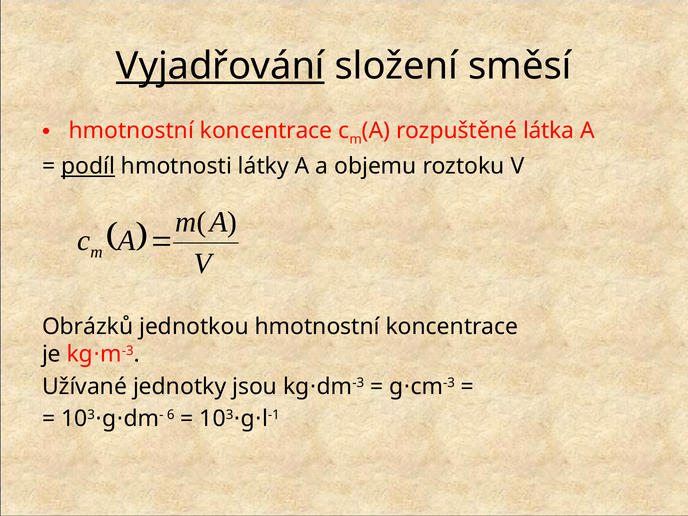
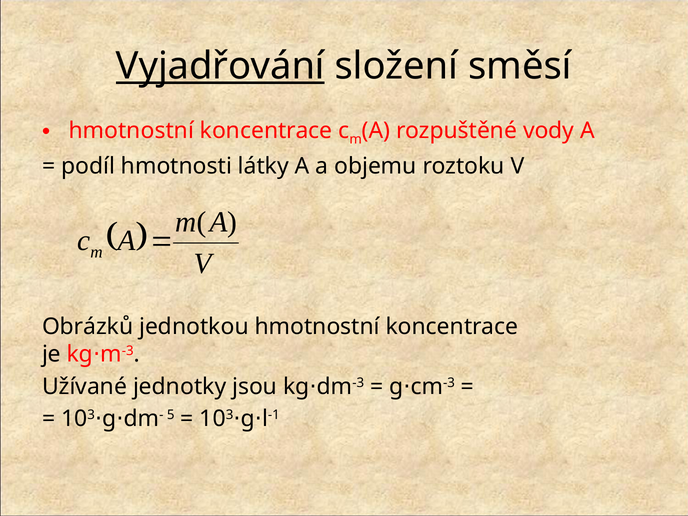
látka: látka -> vody
podíl underline: present -> none
6: 6 -> 5
